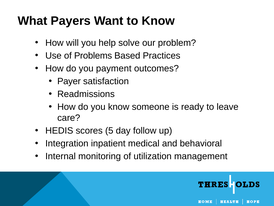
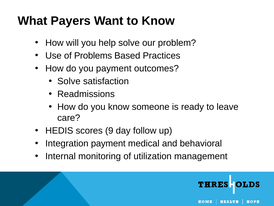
Payer at (69, 81): Payer -> Solve
5: 5 -> 9
Integration inpatient: inpatient -> payment
